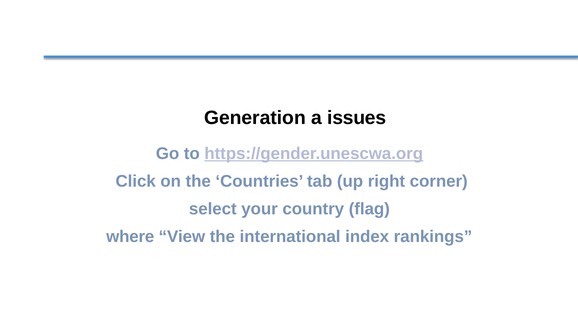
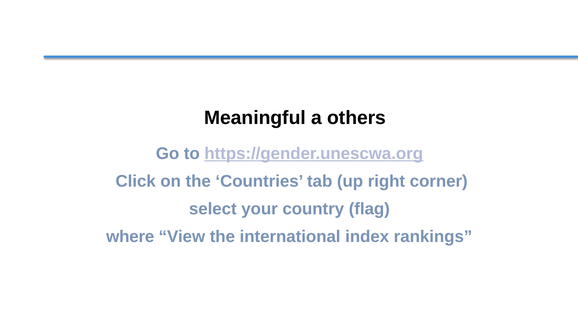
Generation: Generation -> Meaningful
issues: issues -> others
